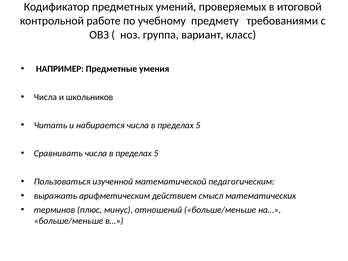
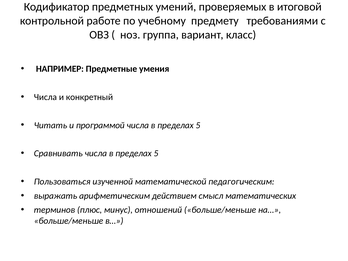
школьников: школьников -> конкретный
набирается: набирается -> программой
